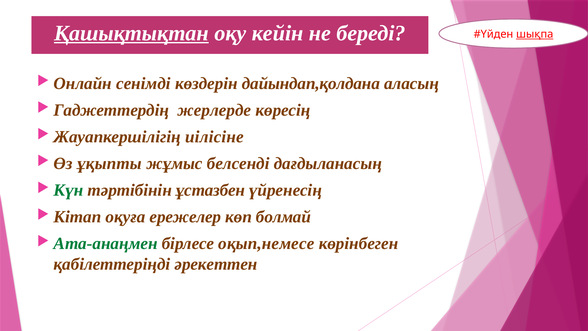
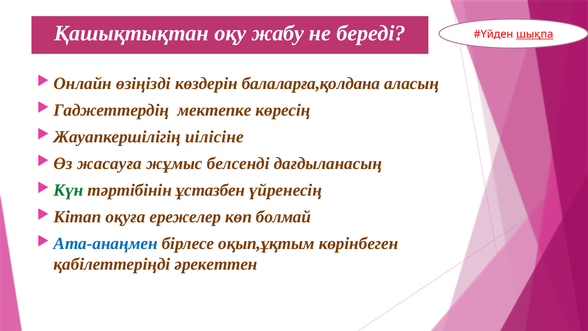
Қашықтықтан underline: present -> none
кейін: кейін -> жабу
сенімді: сенімді -> өзіңізді
дайындап,қолдана: дайындап,қолдана -> балаларға,қолдана
жерлерде: жерлерде -> мектепке
ұқыпты: ұқыпты -> жасауға
Ата-анаңмен colour: green -> blue
оқып,немесе: оқып,немесе -> оқып,ұқтым
